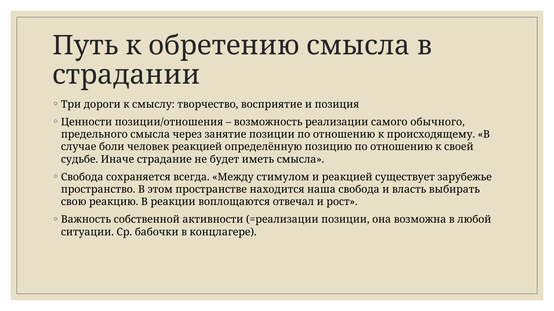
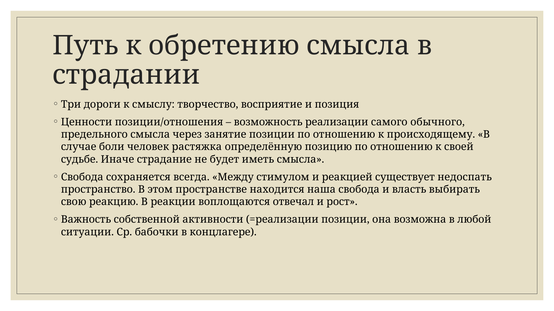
человек реакцией: реакцией -> растяжка
зарубежье: зарубежье -> недоспать
